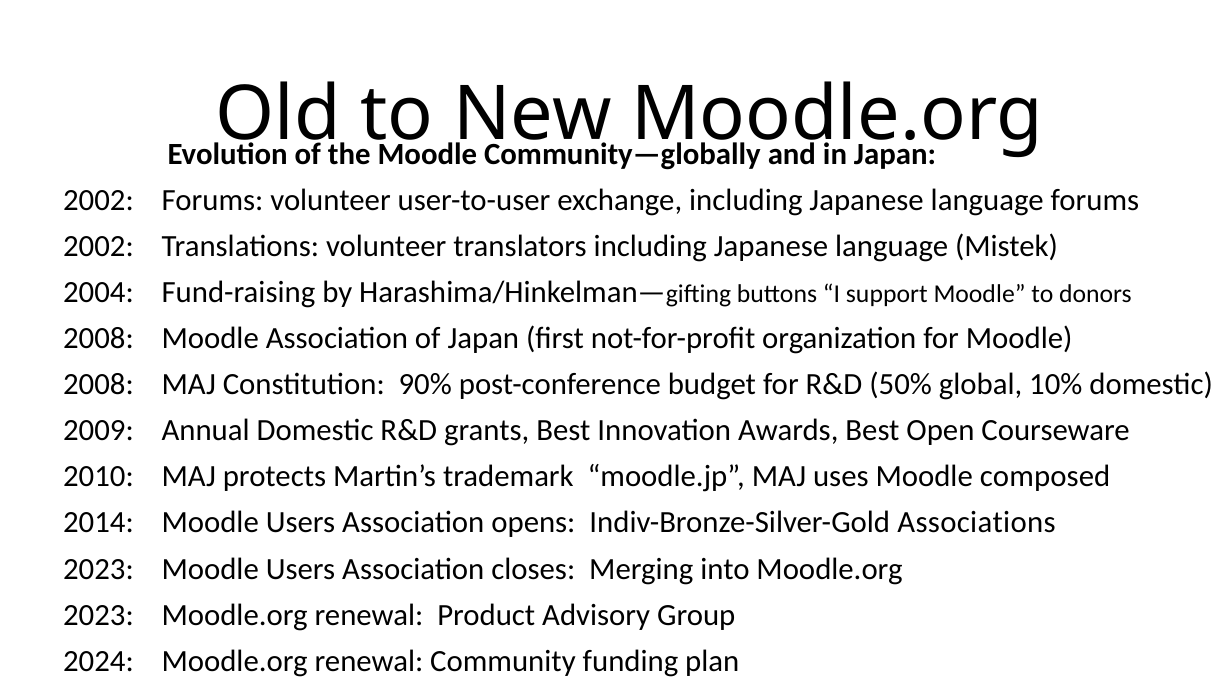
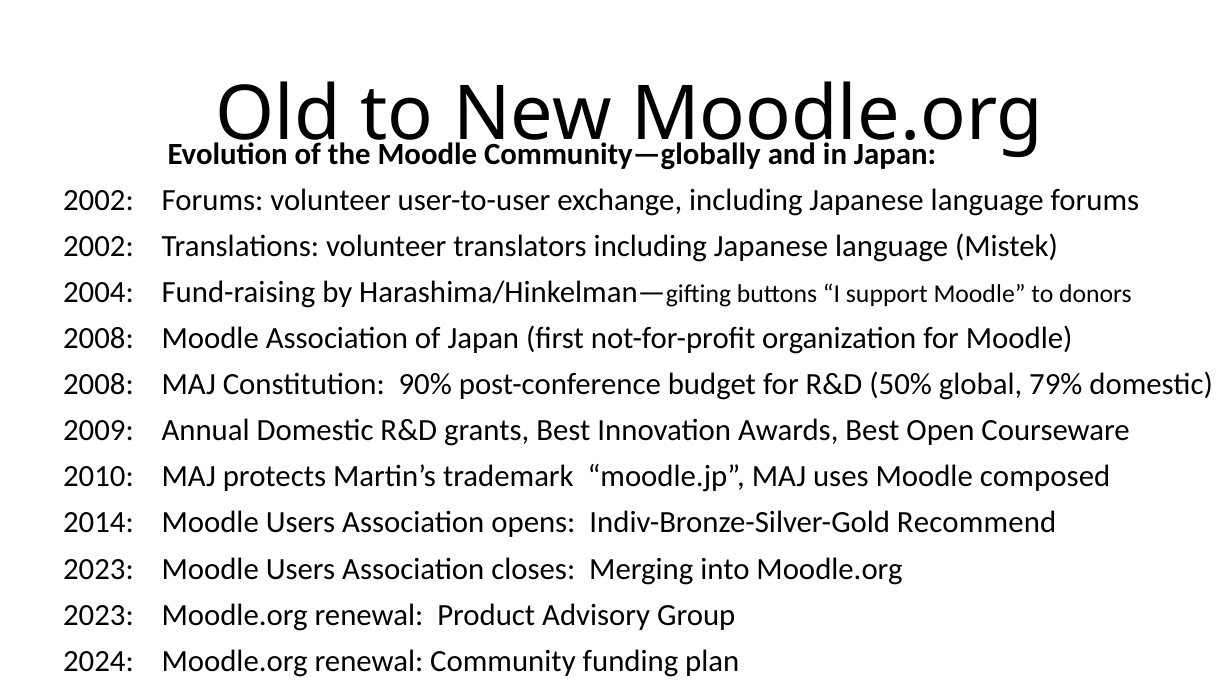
10%: 10% -> 79%
Associations: Associations -> Recommend
